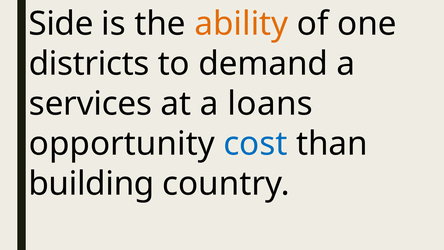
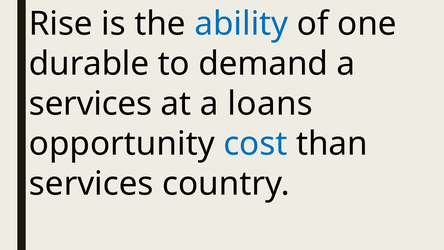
Side: Side -> Rise
ability colour: orange -> blue
districts: districts -> durable
building at (91, 184): building -> services
